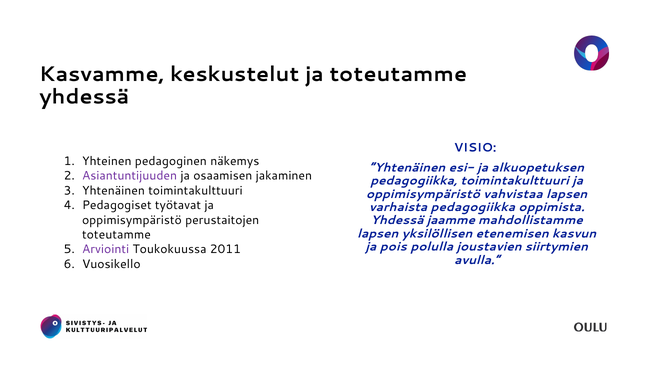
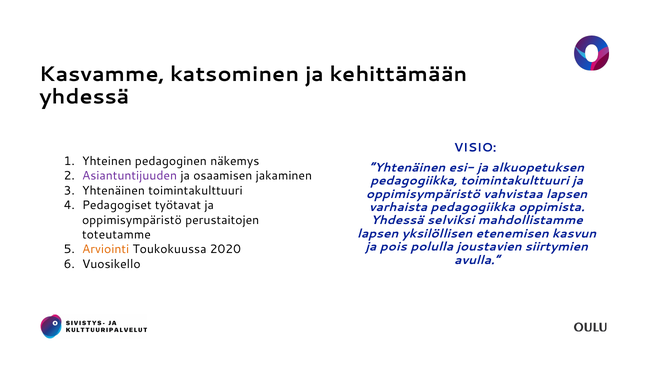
keskustelut: keskustelut -> katsominen
ja toteutamme: toteutamme -> kehittämään
jaamme: jaamme -> selviksi
Arviointi colour: purple -> orange
2011: 2011 -> 2020
